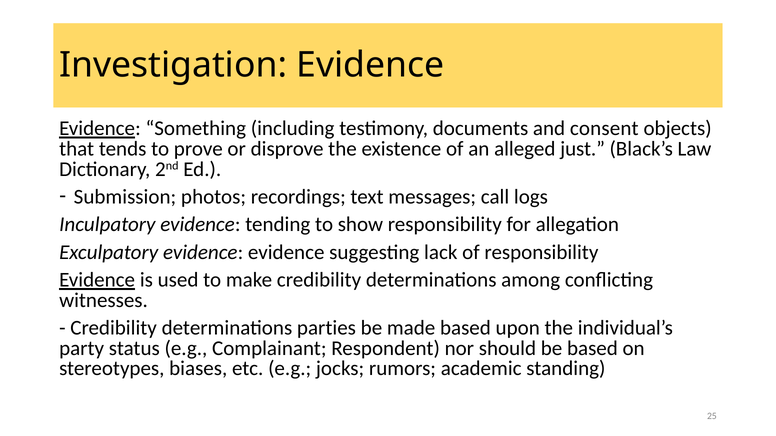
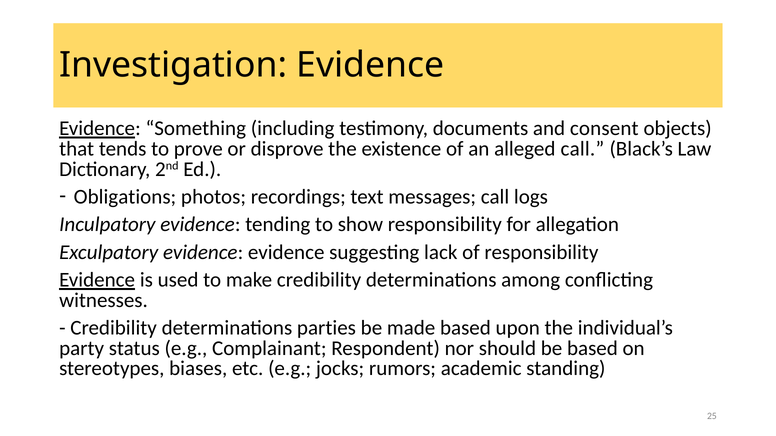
alleged just: just -> call
Submission: Submission -> Obligations
